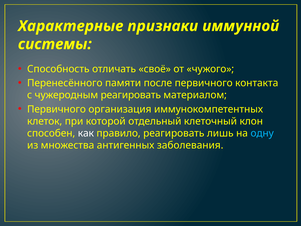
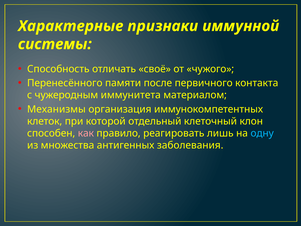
чужеродным реагировать: реагировать -> иммунитета
Первичного at (56, 109): Первичного -> Механизмы
как colour: white -> pink
